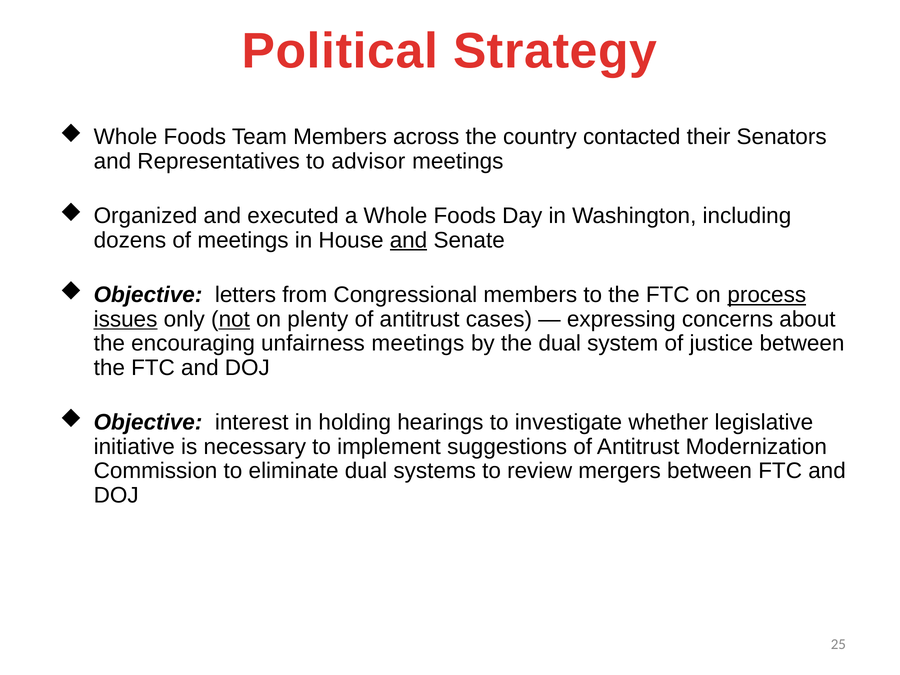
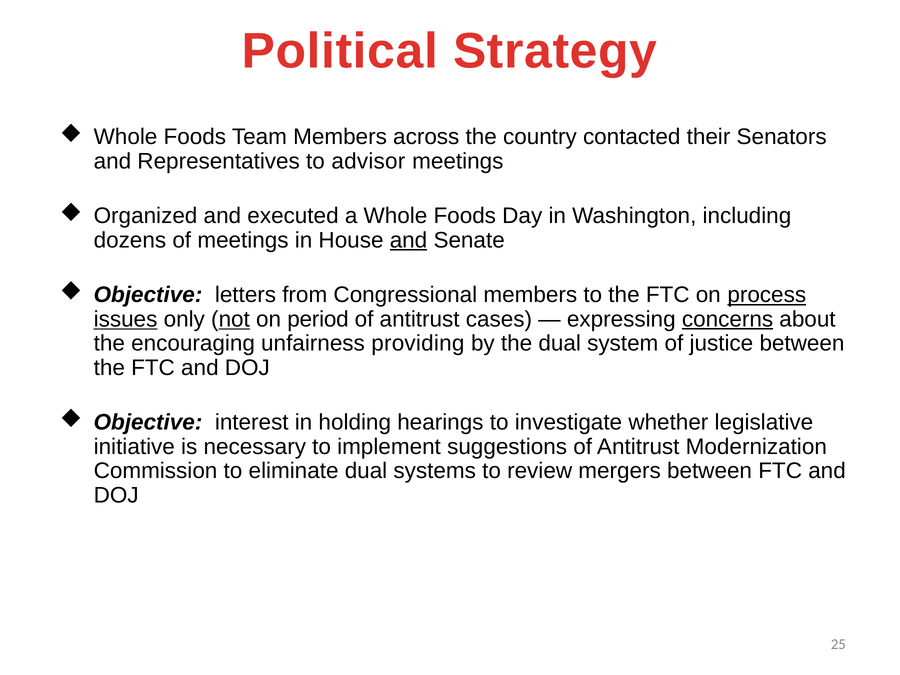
plenty: plenty -> period
concerns underline: none -> present
unfairness meetings: meetings -> providing
